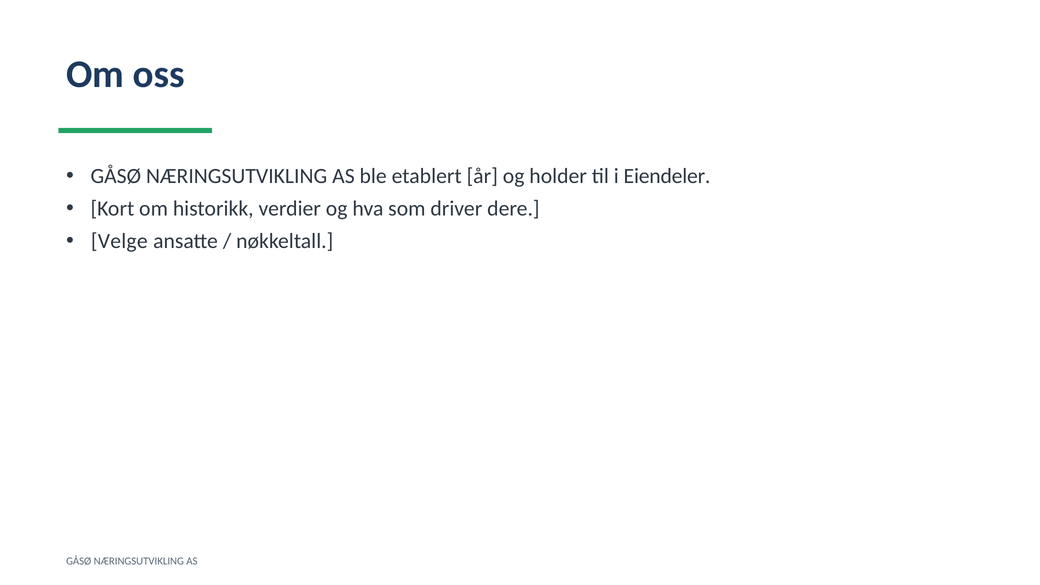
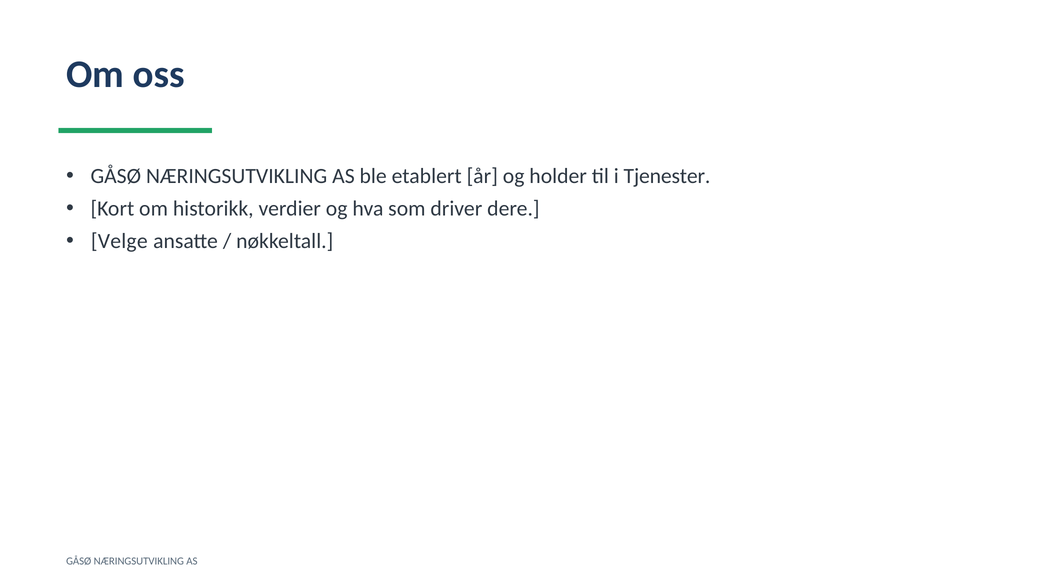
Eiendeler: Eiendeler -> Tjenester
